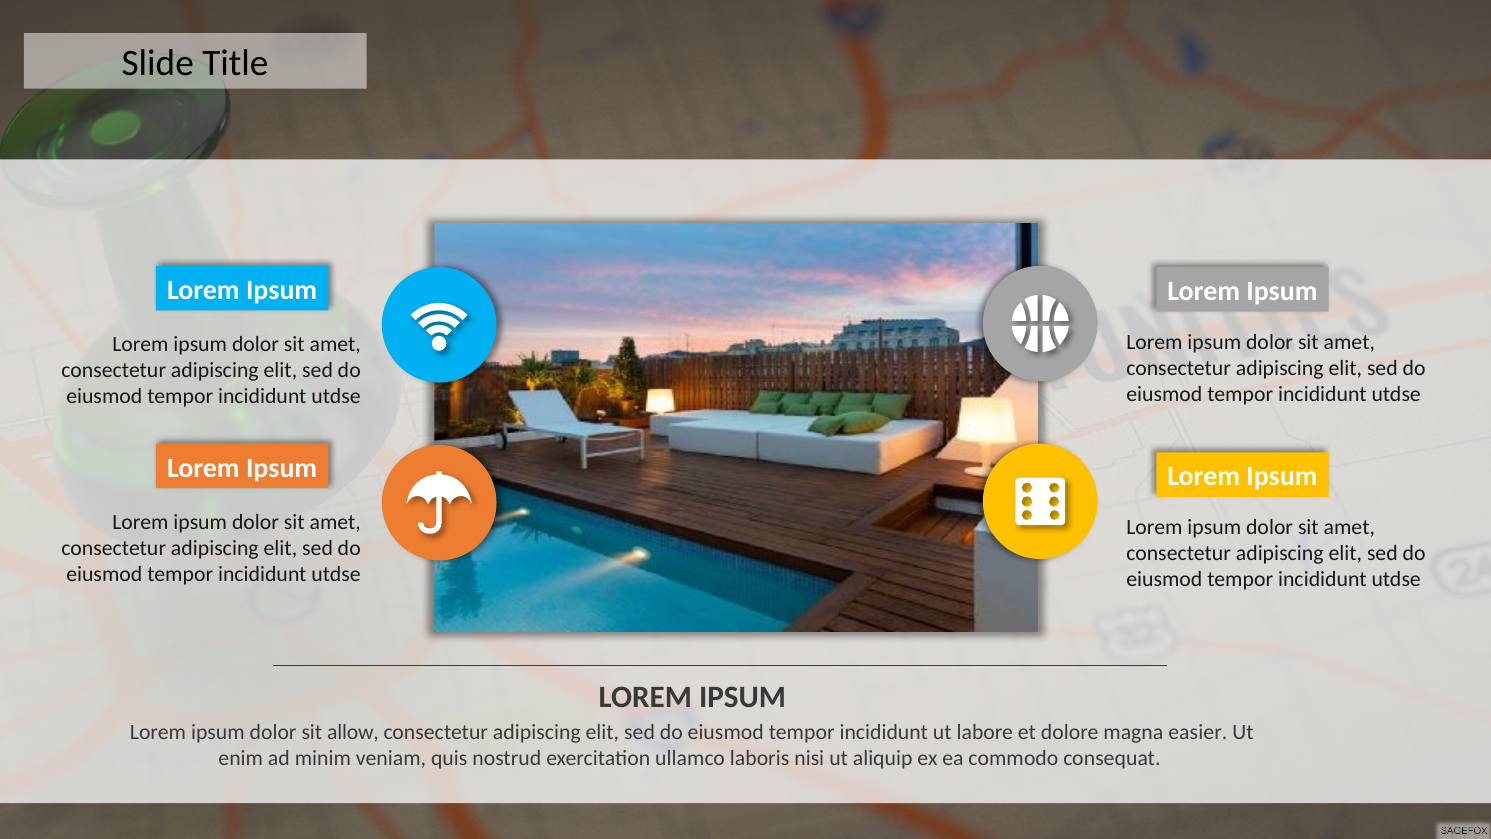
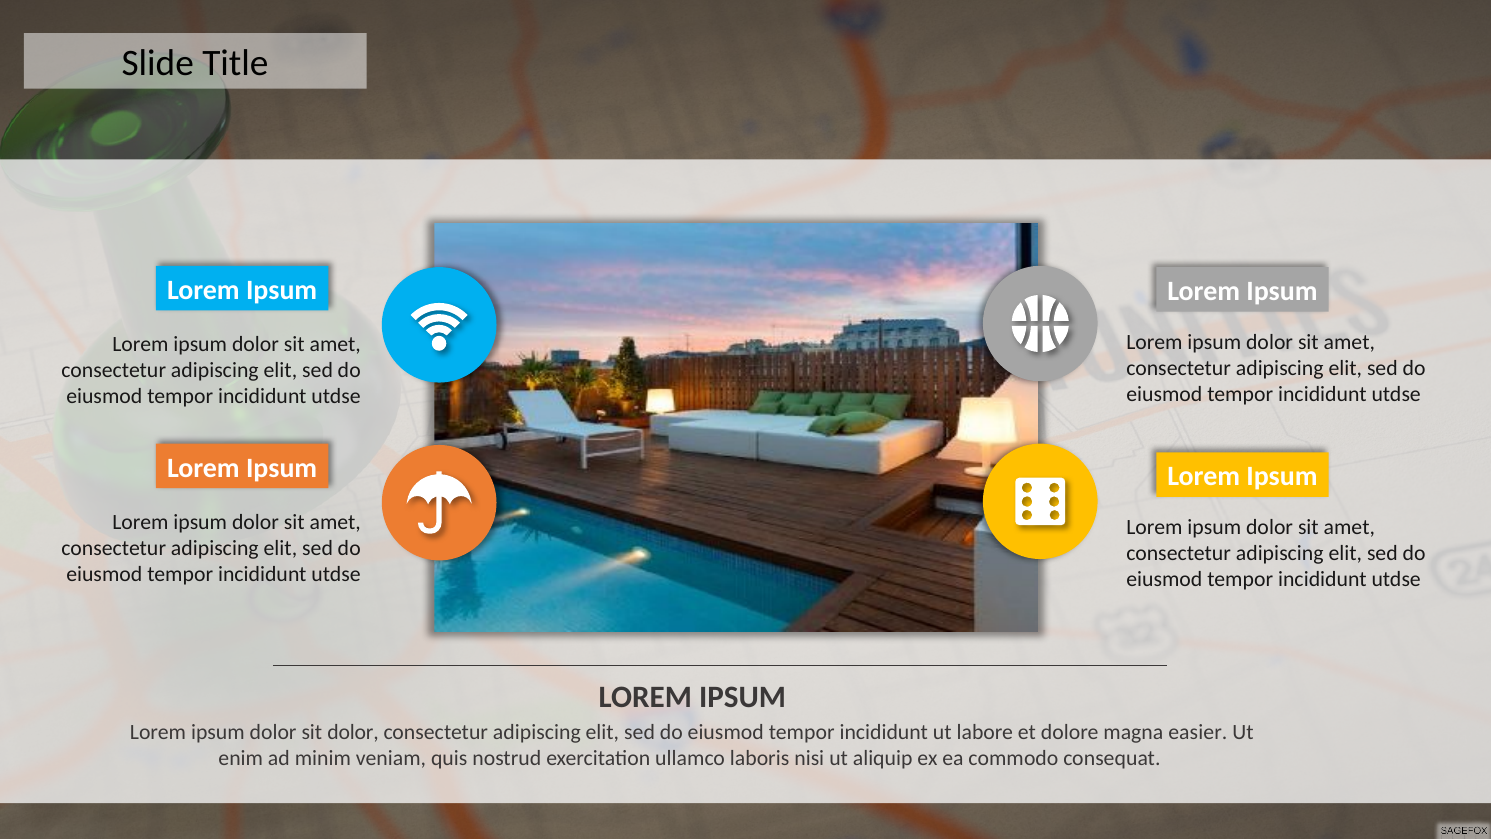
sit allow: allow -> dolor
